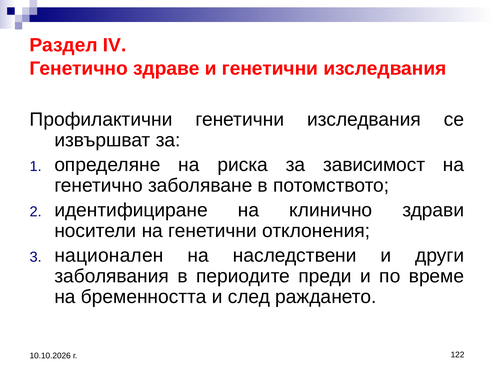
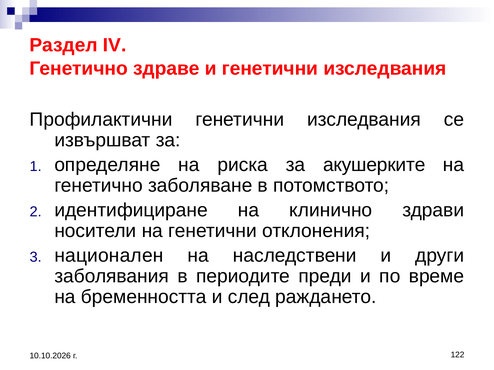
зависимост: зависимост -> акушерките
